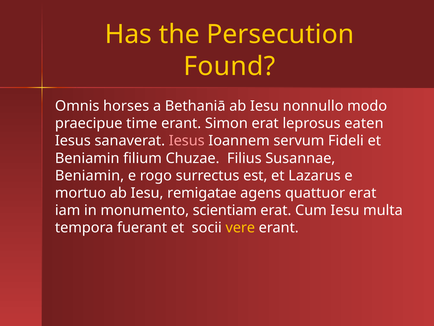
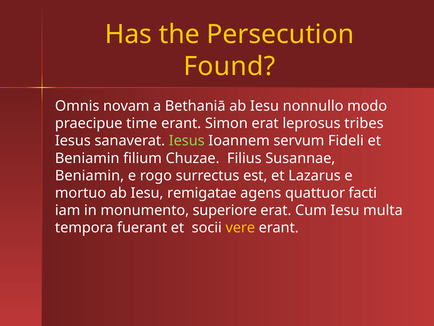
horses: horses -> novam
eaten: eaten -> tribes
Iesus at (187, 141) colour: pink -> light green
quattuor erat: erat -> facti
scientiam: scientiam -> superiore
